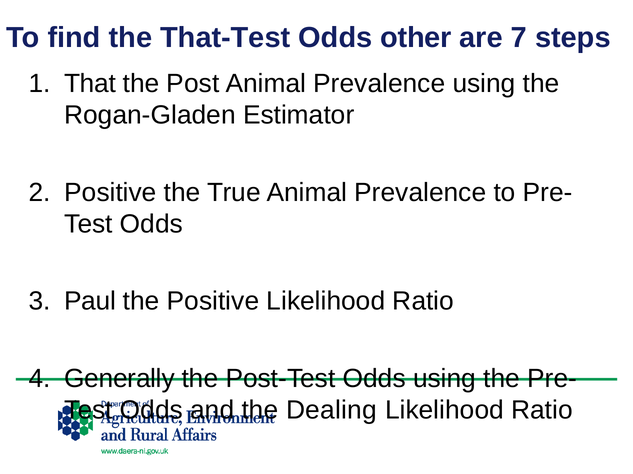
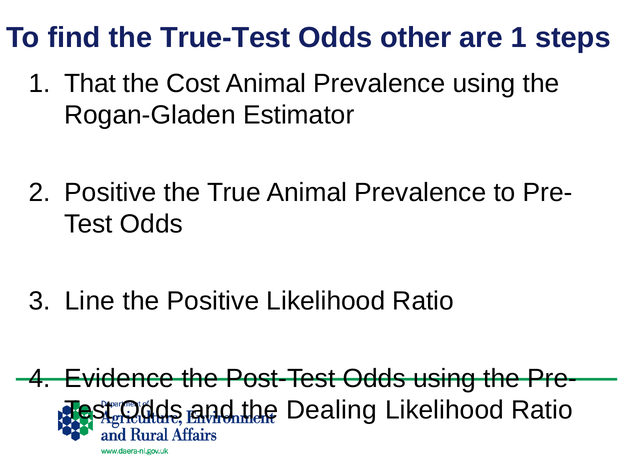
That-Test: That-Test -> True-Test
are 7: 7 -> 1
Post: Post -> Cost
Paul: Paul -> Line
Generally: Generally -> Evidence
